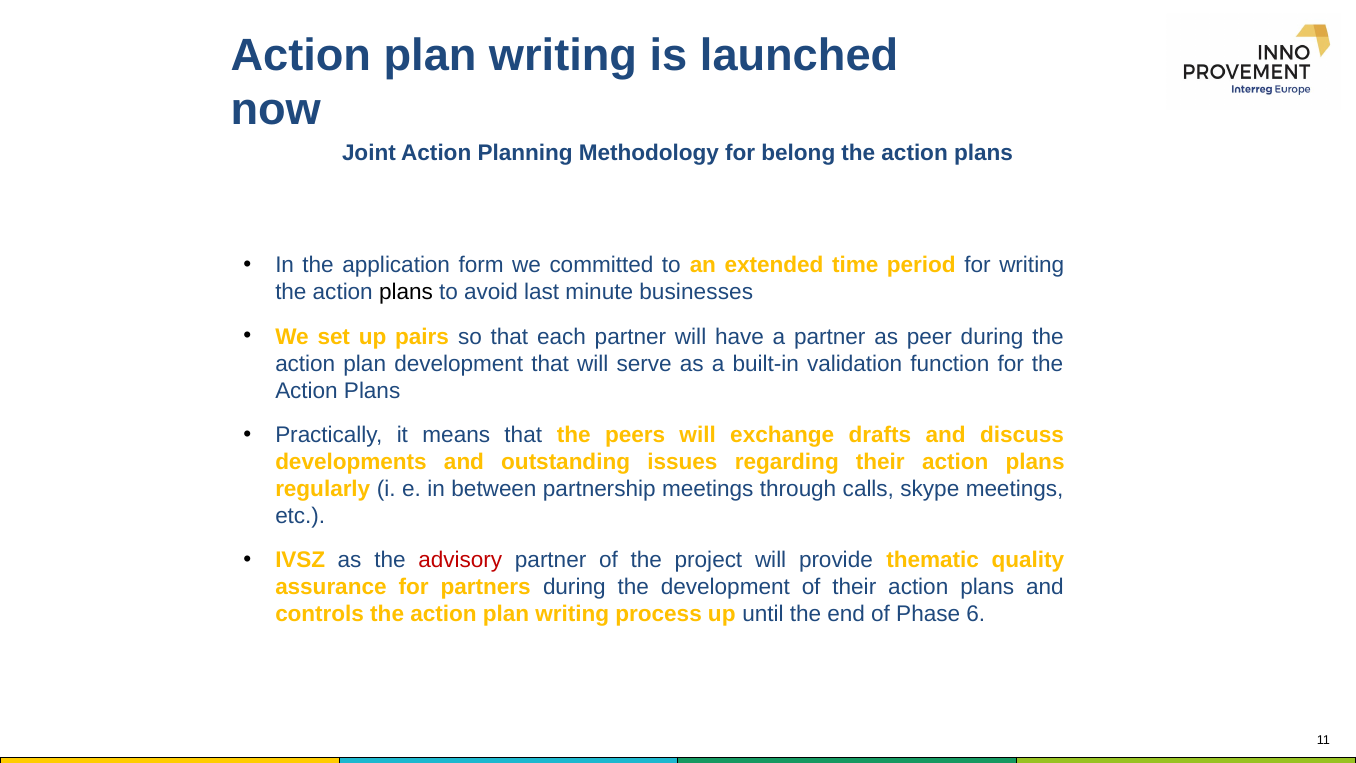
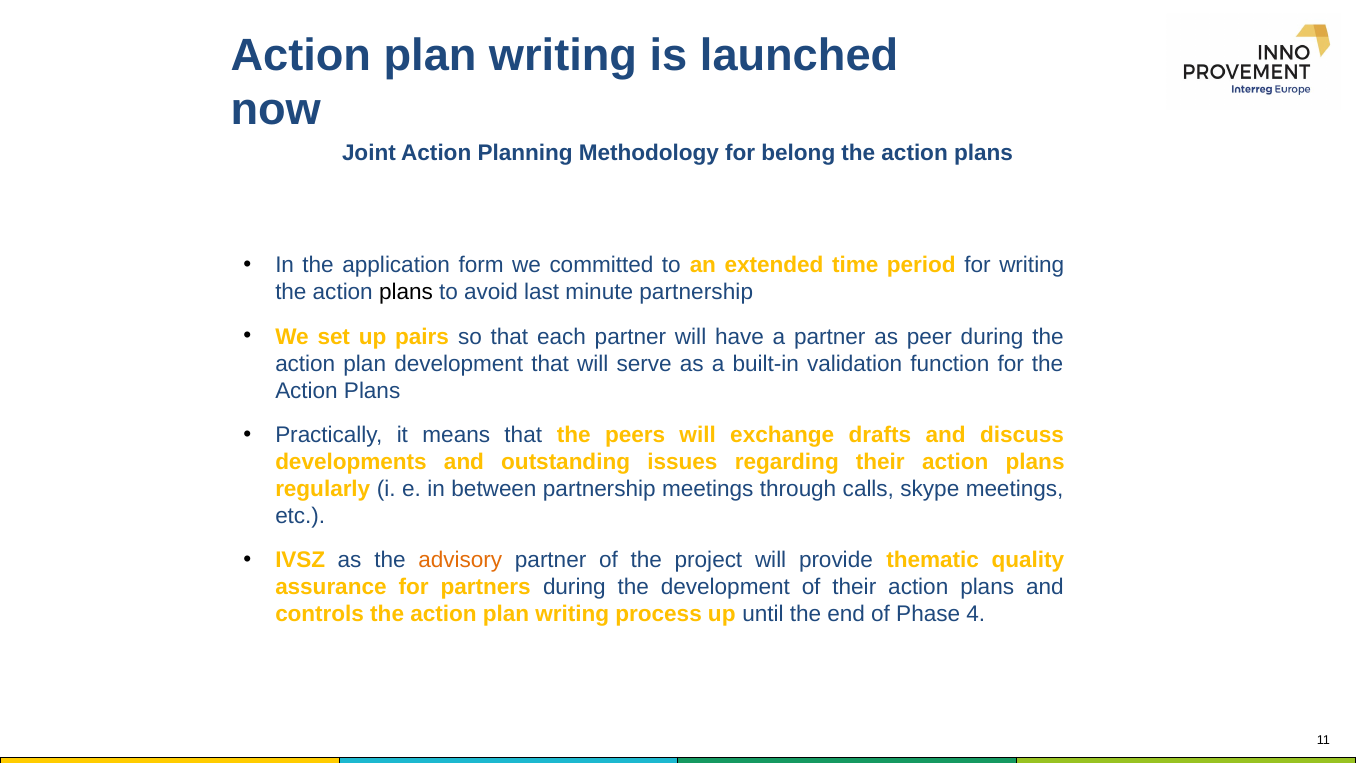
minute businesses: businesses -> partnership
advisory colour: red -> orange
6: 6 -> 4
